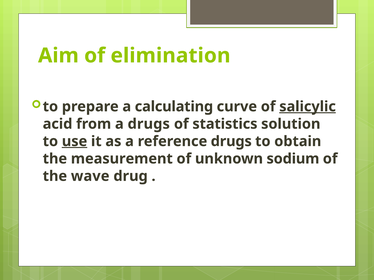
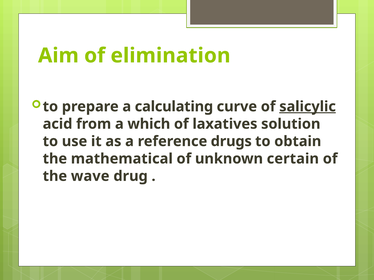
a drugs: drugs -> which
statistics: statistics -> laxatives
use underline: present -> none
measurement: measurement -> mathematical
sodium: sodium -> certain
